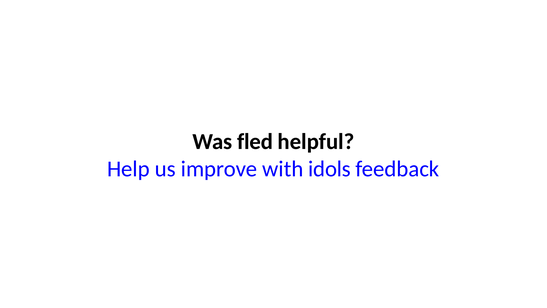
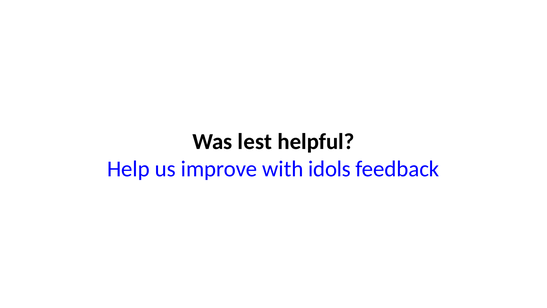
fled: fled -> lest
